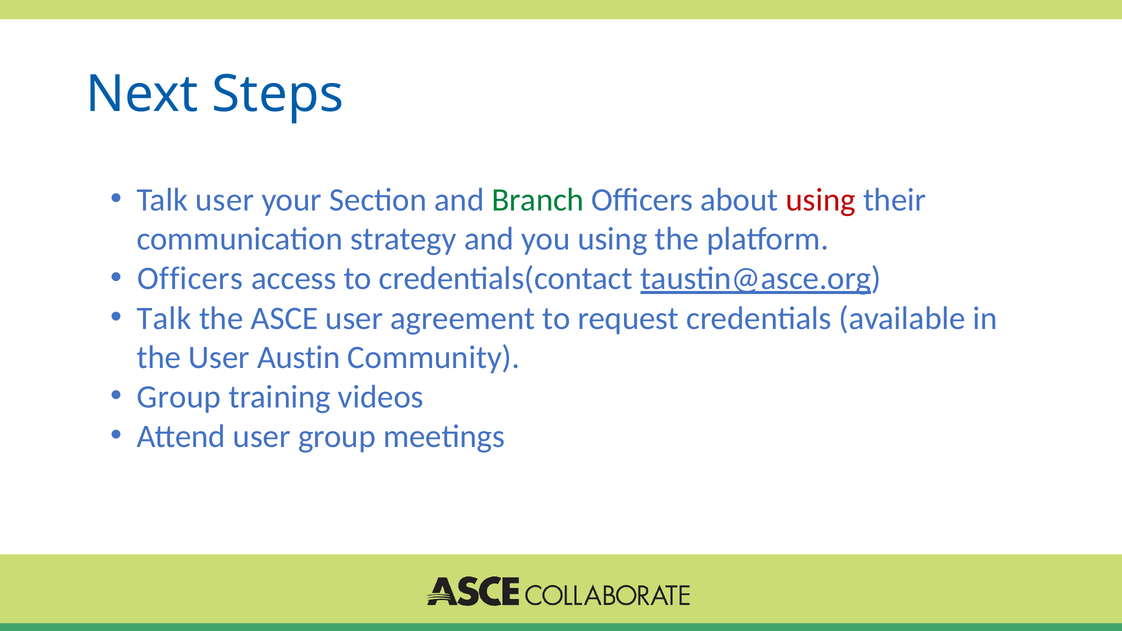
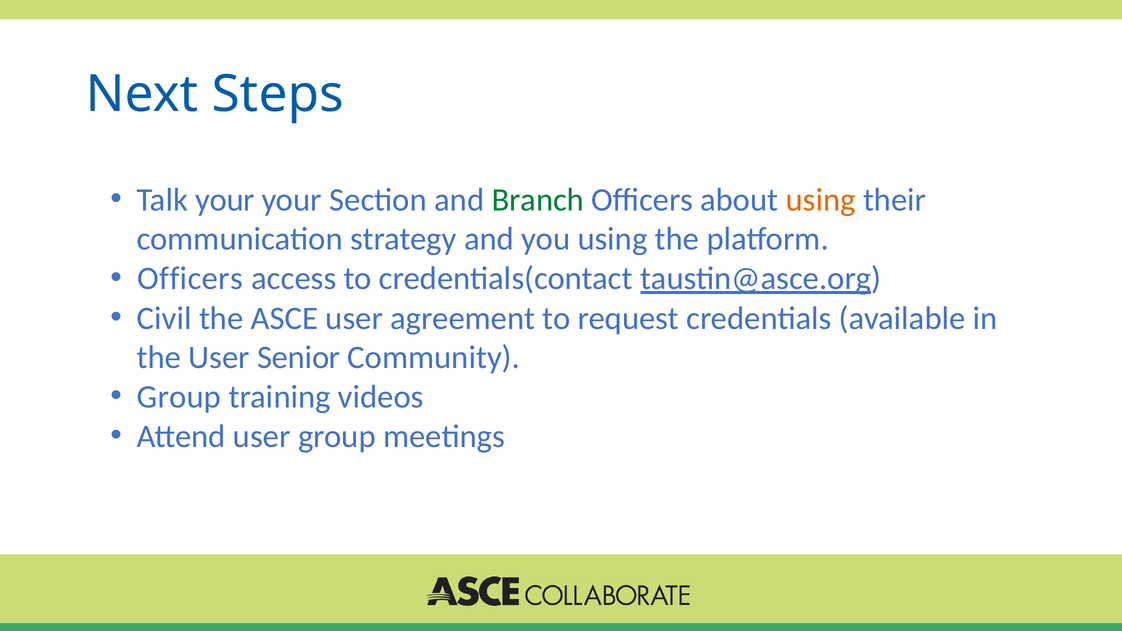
Talk user: user -> your
using at (821, 200) colour: red -> orange
Talk at (164, 318): Talk -> Civil
Austin: Austin -> Senior
